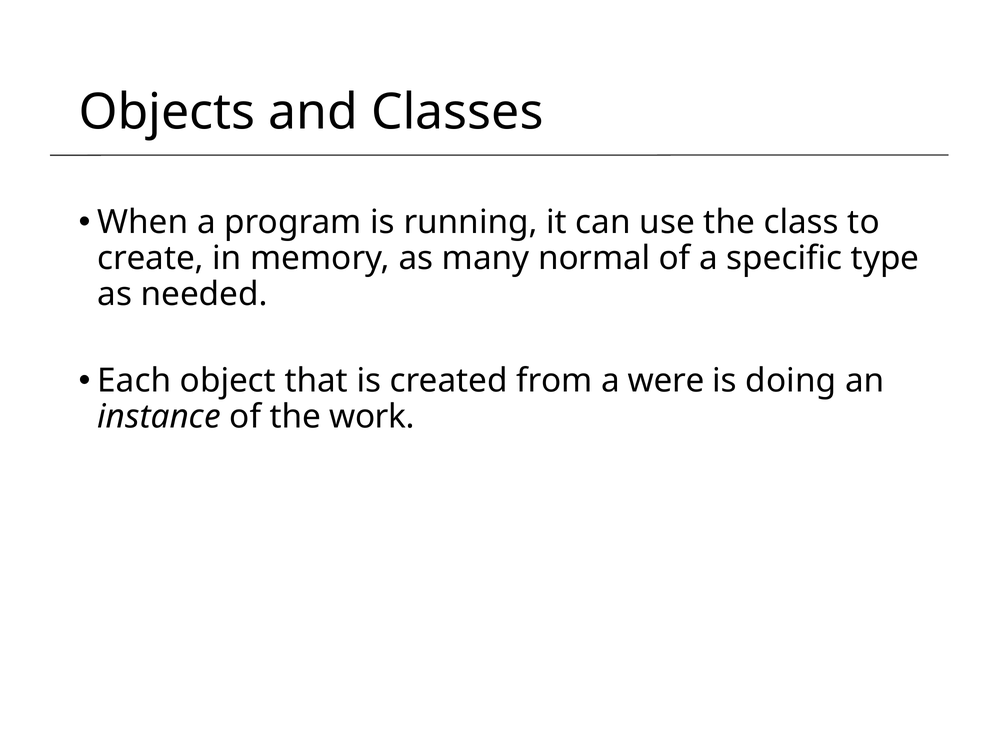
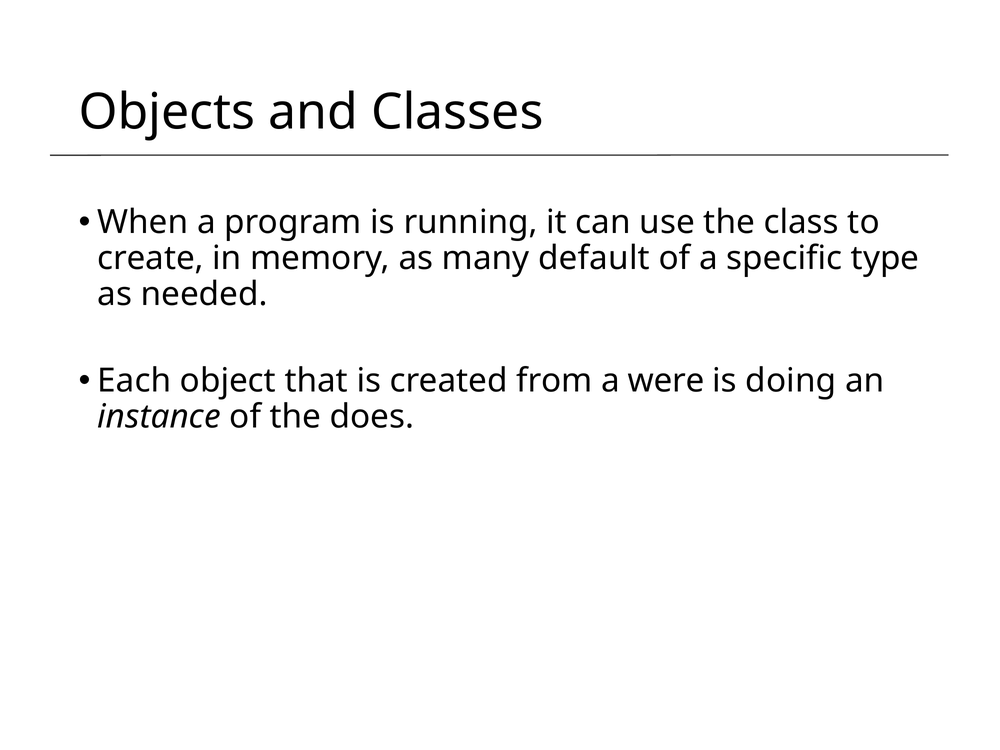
normal: normal -> default
work: work -> does
